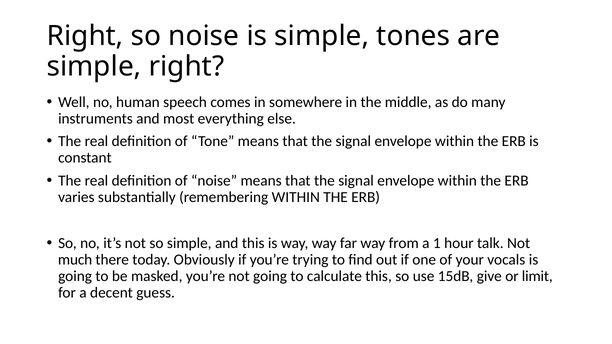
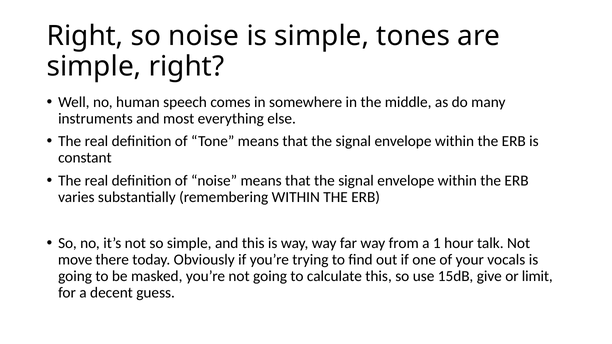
much: much -> move
